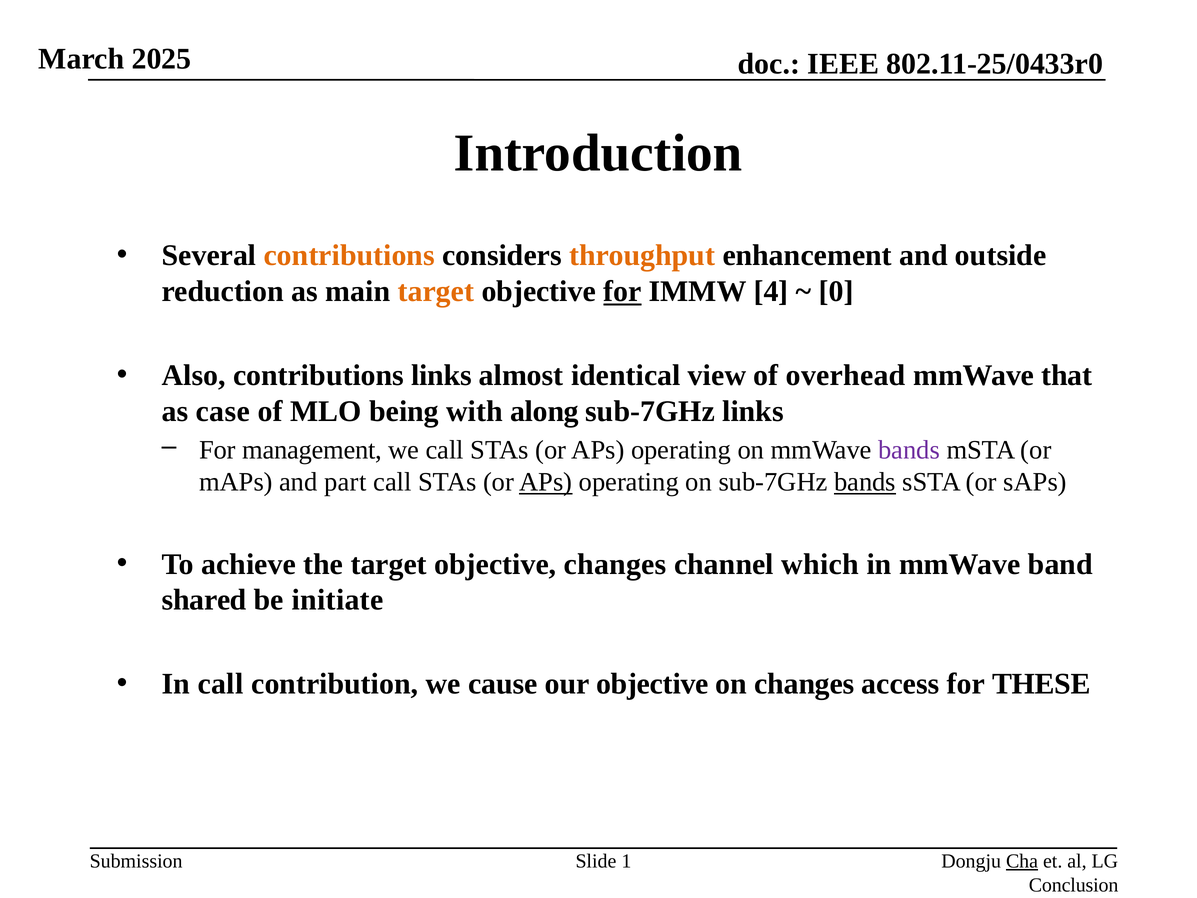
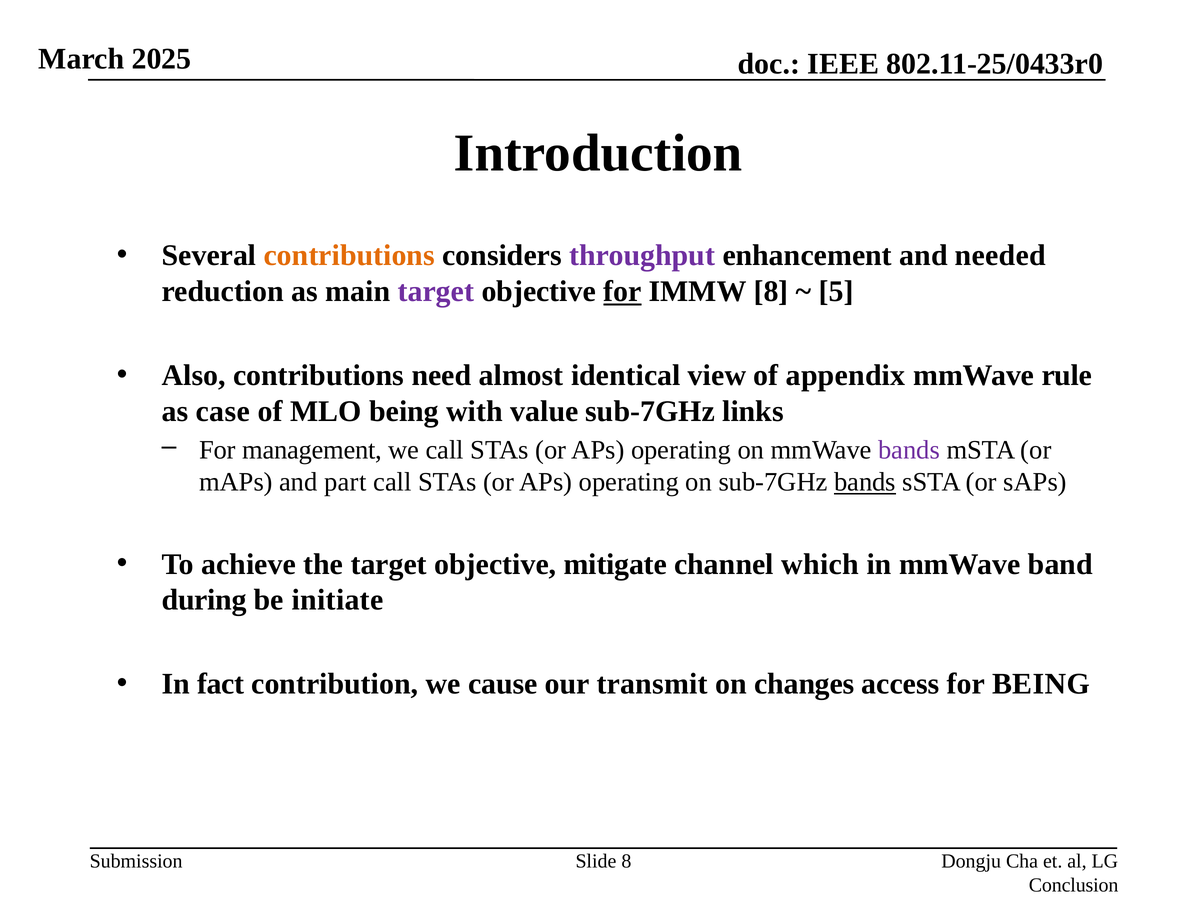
throughput colour: orange -> purple
outside: outside -> needed
target at (436, 291) colour: orange -> purple
IMMW 4: 4 -> 8
0: 0 -> 5
contributions links: links -> need
overhead: overhead -> appendix
that: that -> rule
along: along -> value
APs at (546, 482) underline: present -> none
objective changes: changes -> mitigate
shared: shared -> during
In call: call -> fact
our objective: objective -> transmit
for THESE: THESE -> BEING
Slide 1: 1 -> 8
Cha underline: present -> none
